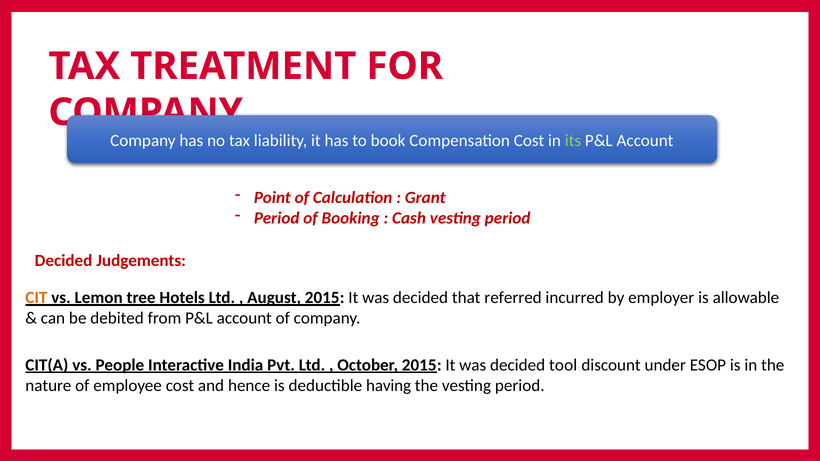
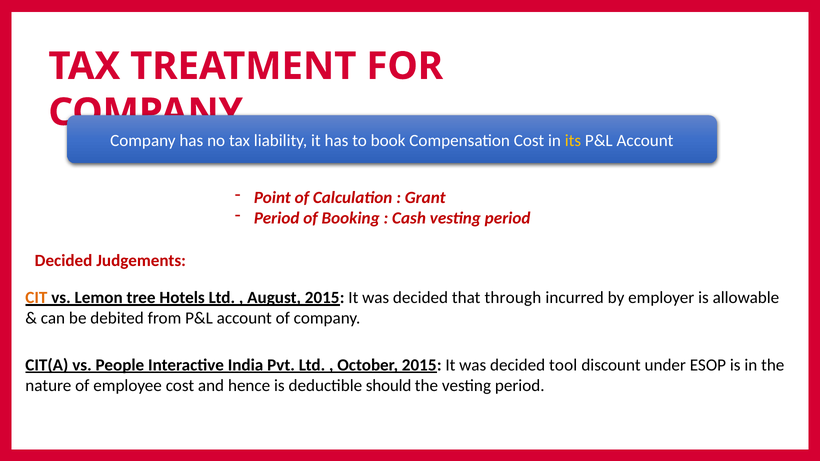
its colour: light green -> yellow
referred: referred -> through
having: having -> should
